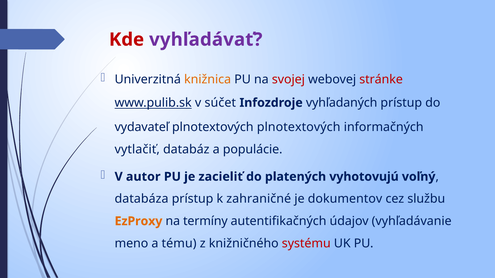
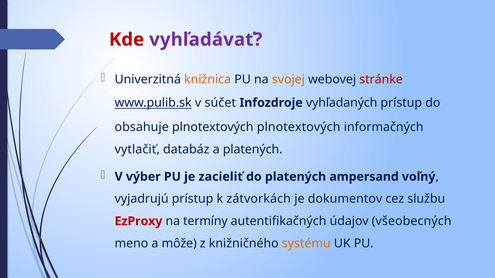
svojej colour: red -> orange
vydavateľ: vydavateľ -> obsahuje
a populácie: populácie -> platených
autor: autor -> výber
vyhotovujú: vyhotovujú -> ampersand
databáza: databáza -> vyjadrujú
zahraničné: zahraničné -> zátvorkách
EzProxy colour: orange -> red
vyhľadávanie: vyhľadávanie -> všeobecných
tému: tému -> môže
systému colour: red -> orange
